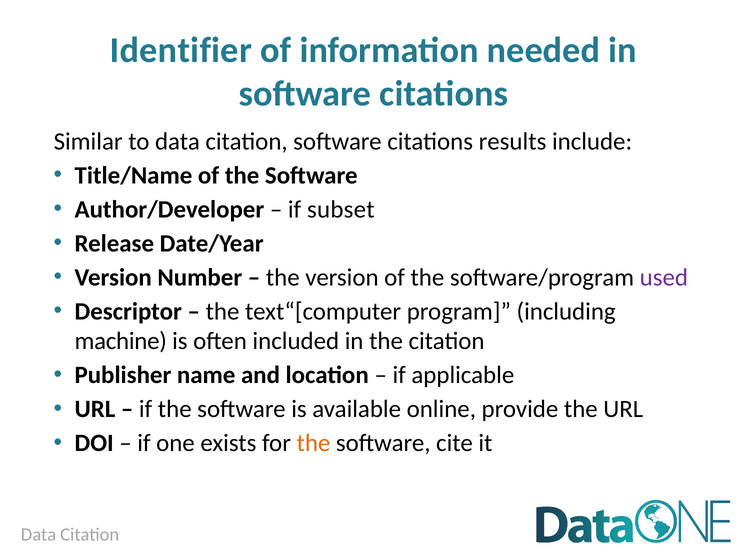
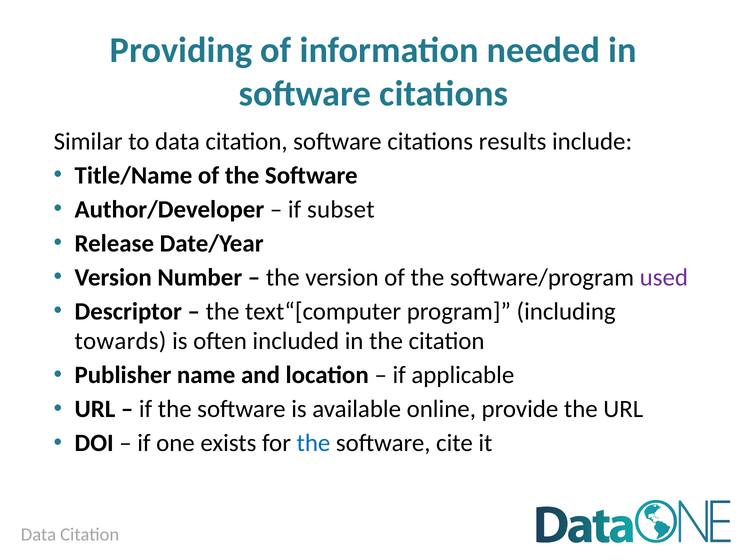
Identifier: Identifier -> Providing
machine: machine -> towards
the at (313, 443) colour: orange -> blue
